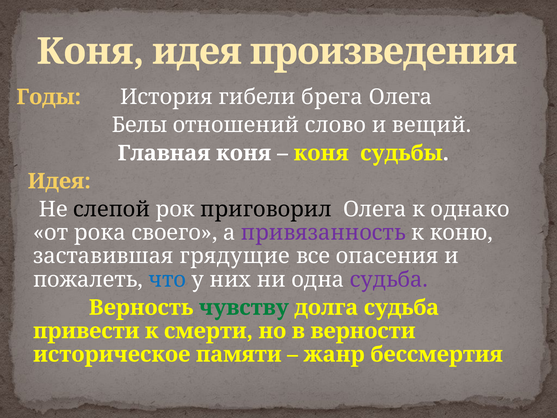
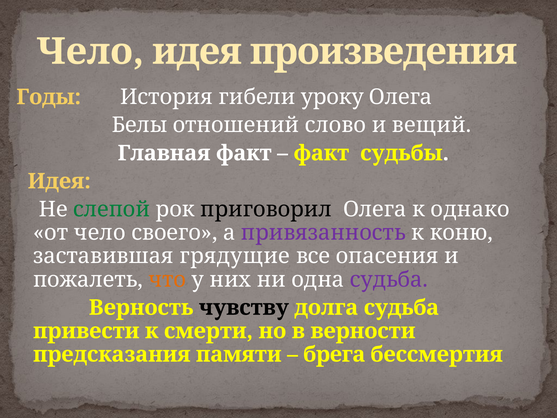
Коня at (90, 52): Коня -> Чело
брега: брега -> уроку
Главная коня: коня -> факт
коня at (321, 153): коня -> факт
слепой colour: black -> green
от рока: рока -> чело
что colour: blue -> orange
чувству colour: green -> black
историческое: историческое -> предсказания
жанр: жанр -> брега
